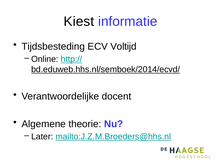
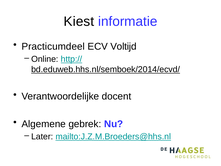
Tijdsbesteding: Tijdsbesteding -> Practicumdeel
theorie: theorie -> gebrek
